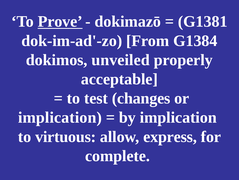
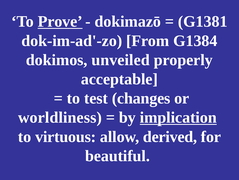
implication at (60, 117): implication -> worldliness
implication at (178, 117) underline: none -> present
express: express -> derived
complete: complete -> beautiful
